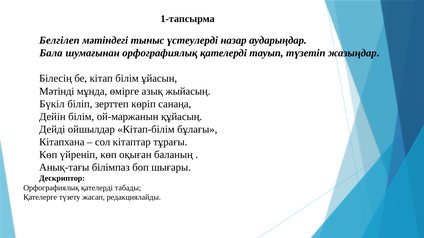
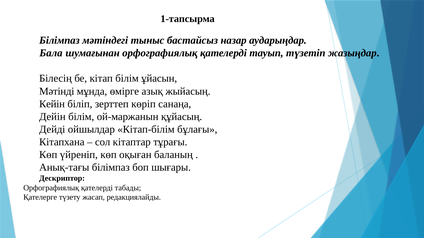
Белгілеп at (59, 41): Белгілеп -> Білімпаз
үстеулерді: үстеулерді -> бастайсыз
Бүкіл: Бүкіл -> Кейін
